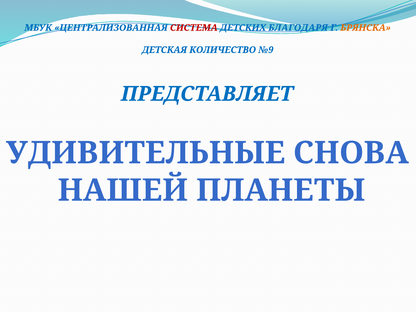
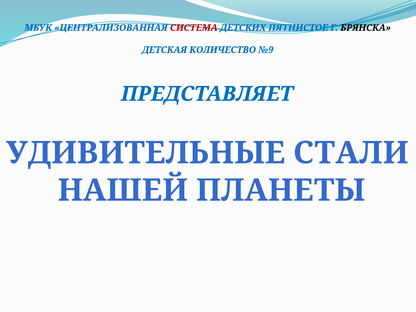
БЛАГОДАРЯ: БЛАГОДАРЯ -> ПЯТНИСТОЕ
БРЯНСКА colour: orange -> black
СНОВА: СНОВА -> СТАЛИ
